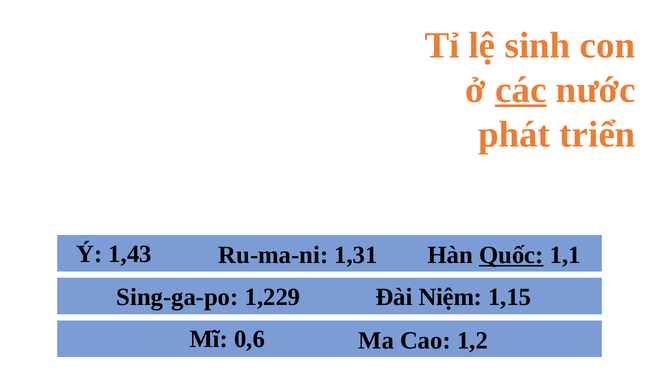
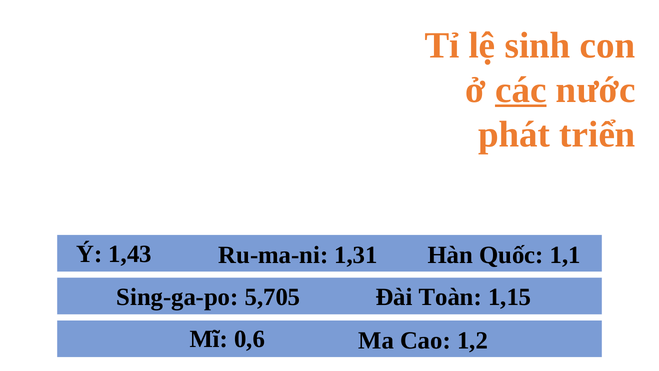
Quốc underline: present -> none
1,229: 1,229 -> 5,705
Niệm: Niệm -> Toàn
